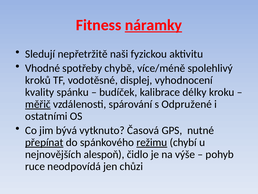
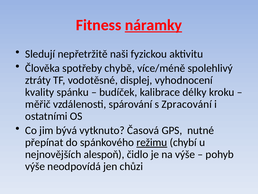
Vhodné: Vhodné -> Člověka
kroků: kroků -> ztráty
měřič underline: present -> none
Odpružené: Odpružené -> Zpracování
přepínat underline: present -> none
ruce at (35, 166): ruce -> výše
